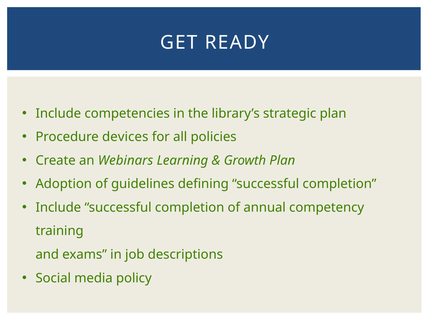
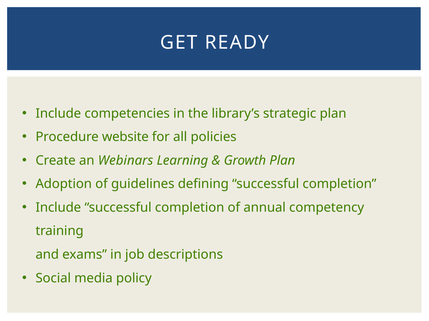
devices: devices -> website
